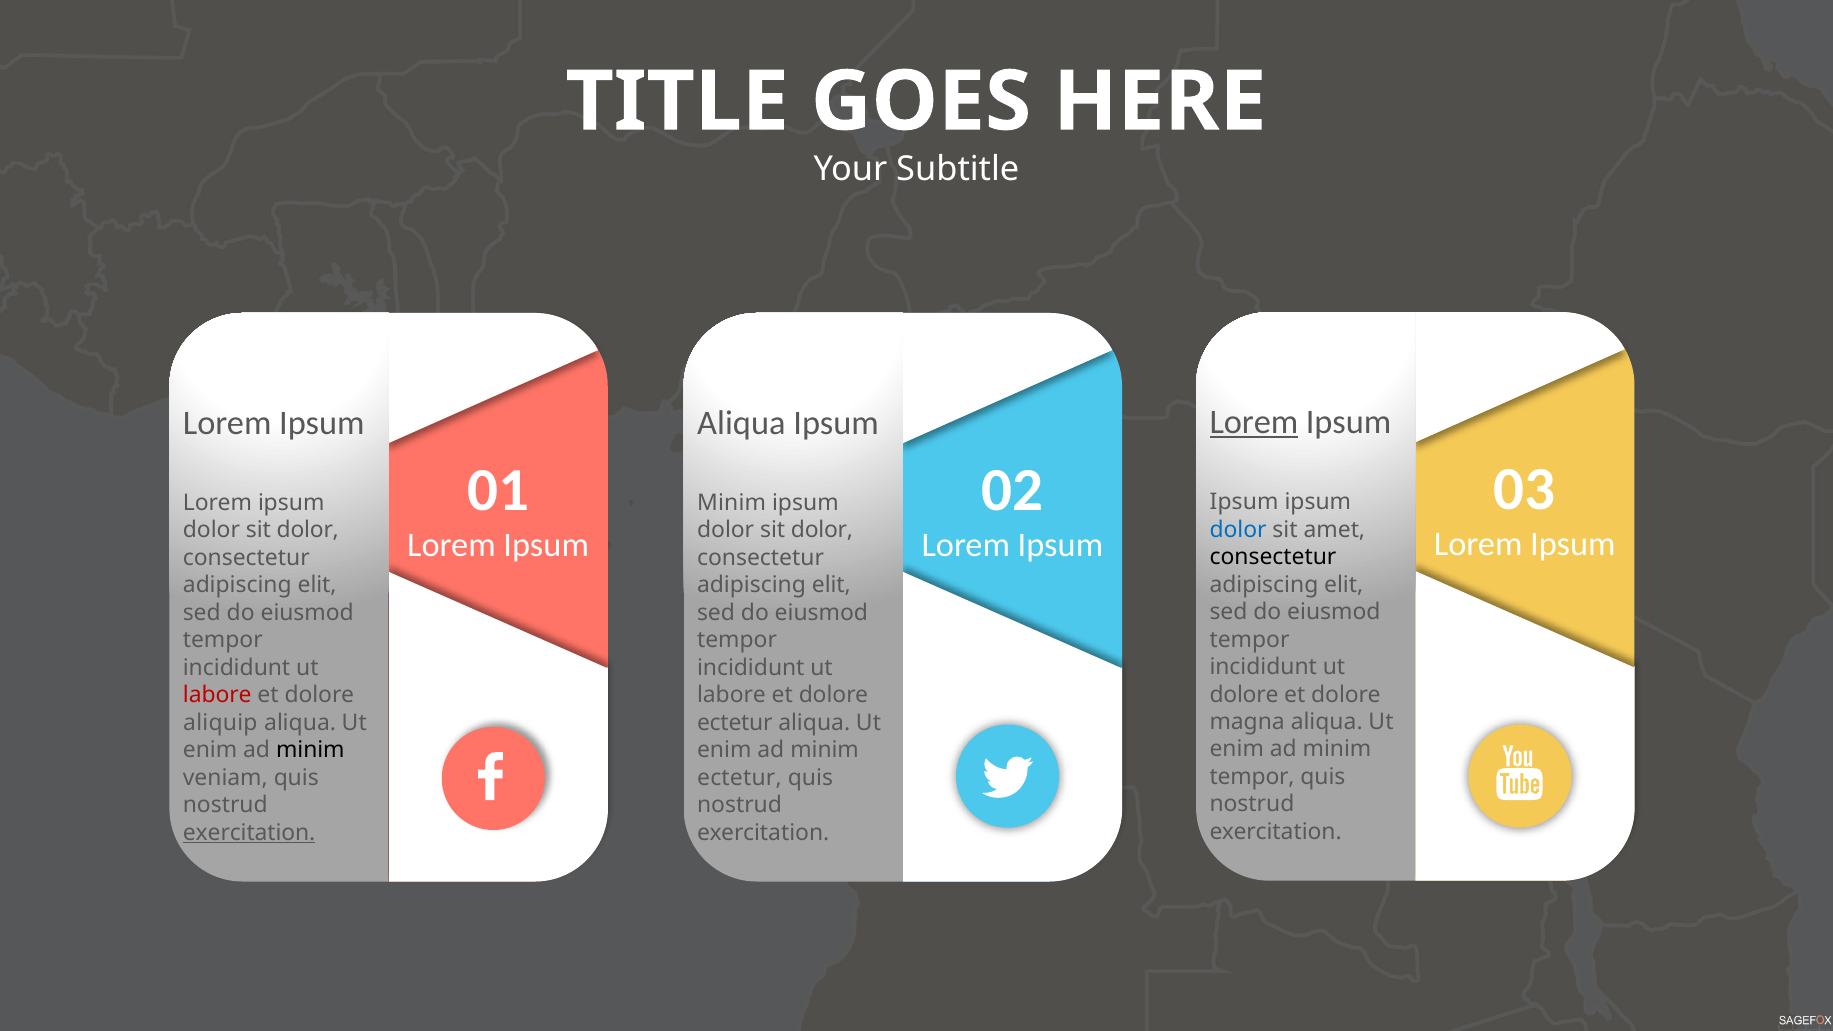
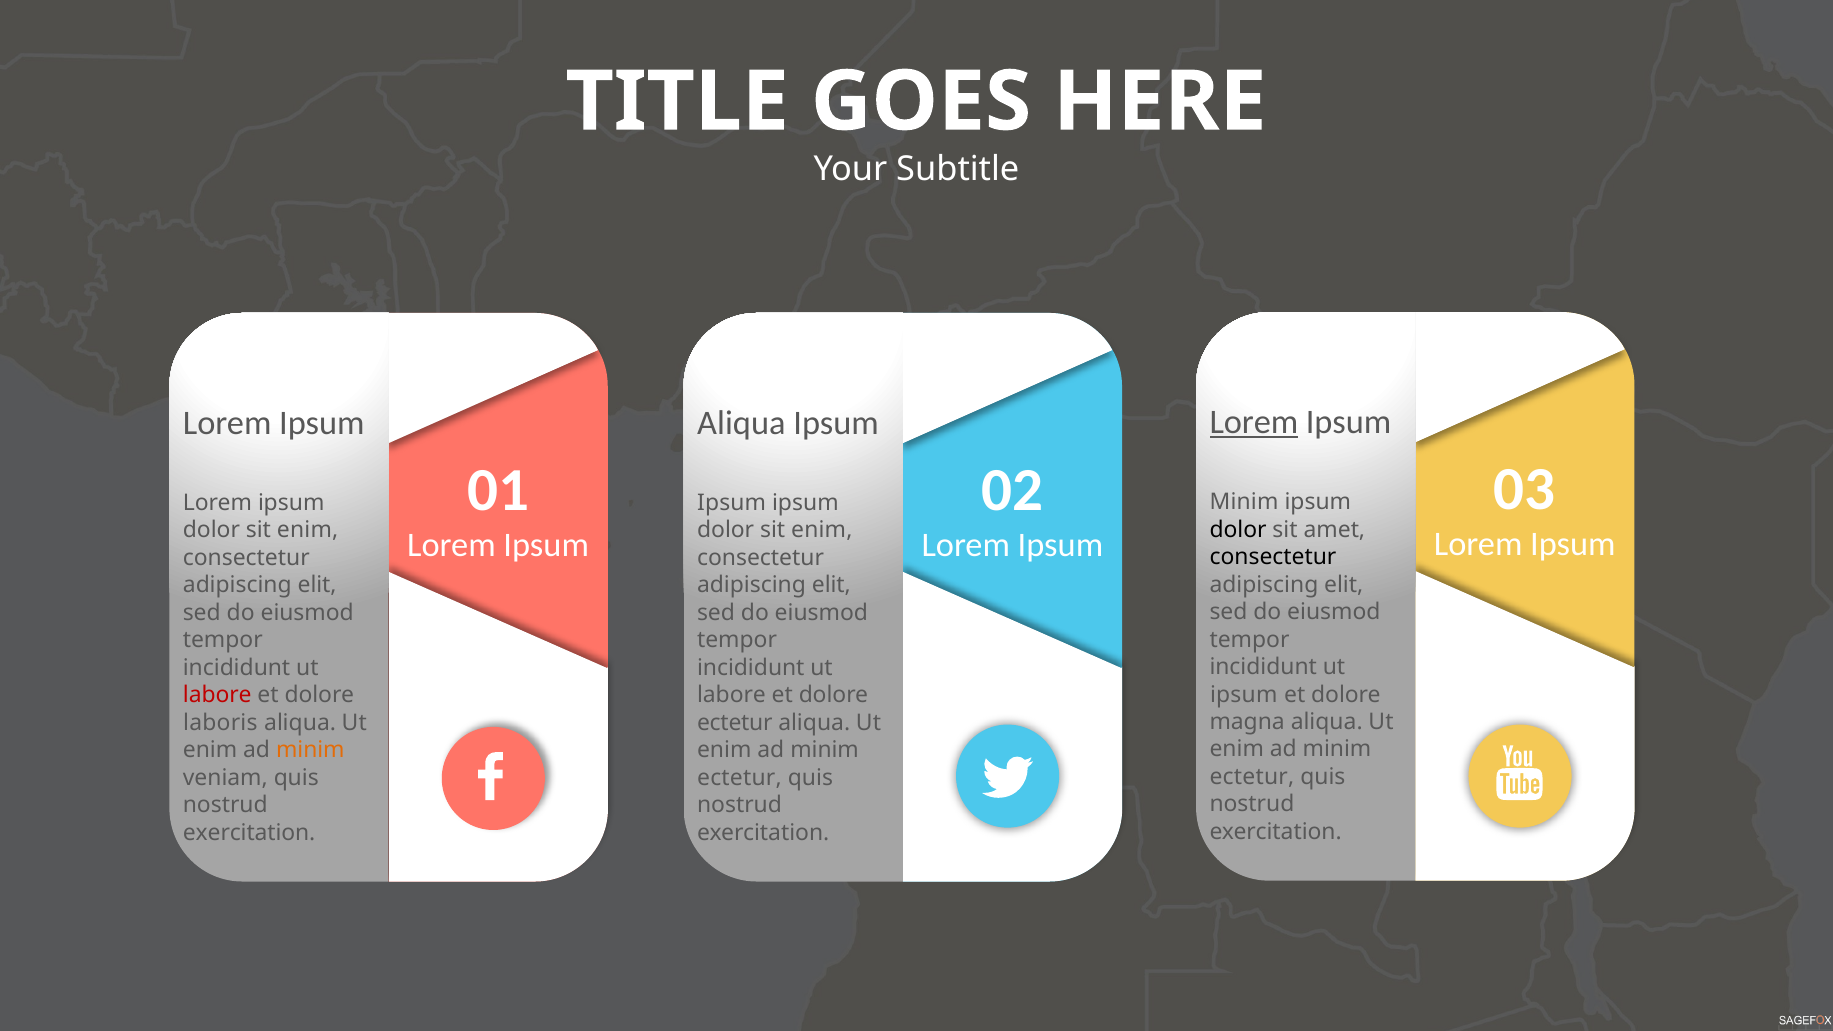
Ipsum at (1244, 502): Ipsum -> Minim
Minim at (732, 503): Minim -> Ipsum
dolor at (1238, 530) colour: blue -> black
dolor at (308, 530): dolor -> enim
dolor at (822, 530): dolor -> enim
dolore at (1244, 694): dolore -> ipsum
aliquip: aliquip -> laboris
minim at (310, 750) colour: black -> orange
tempor at (1252, 777): tempor -> ectetur
exercitation at (249, 833) underline: present -> none
